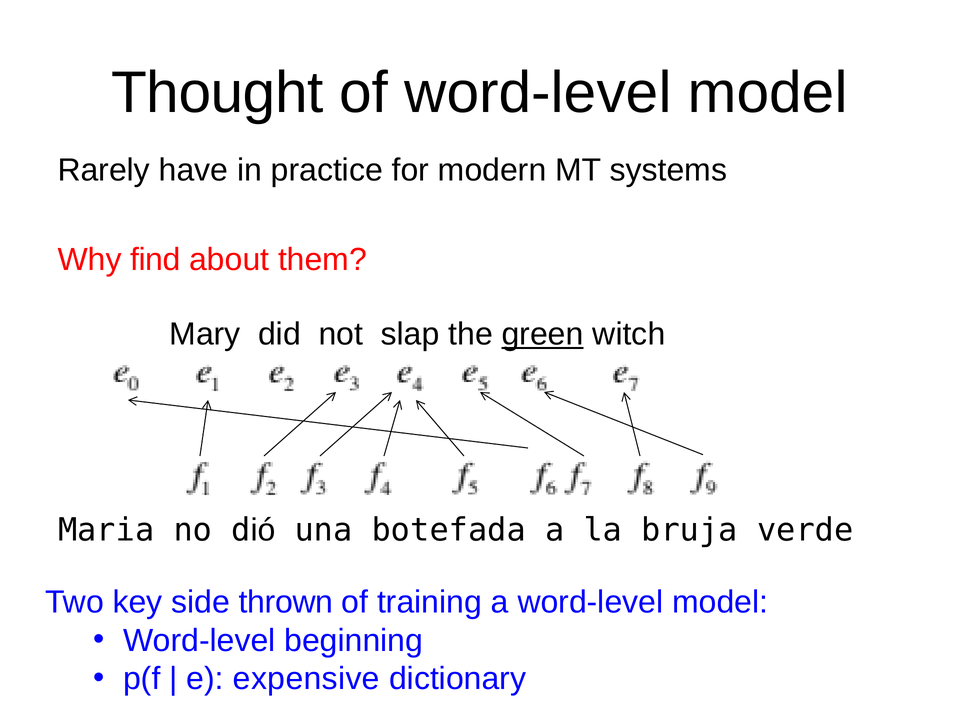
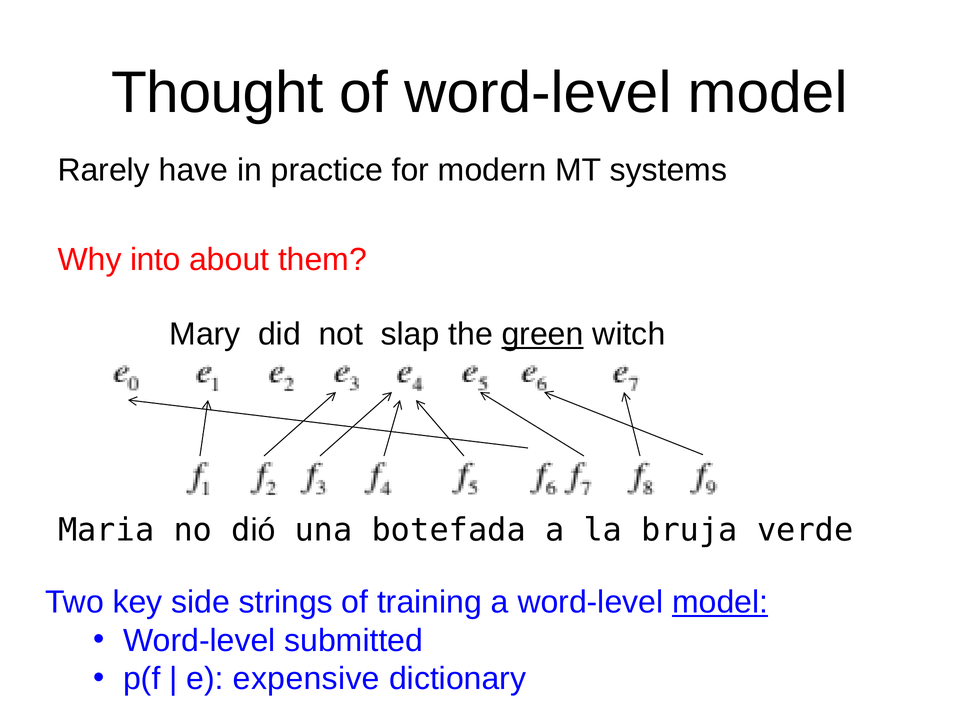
find: find -> into
thrown: thrown -> strings
model at (720, 602) underline: none -> present
beginning: beginning -> submitted
